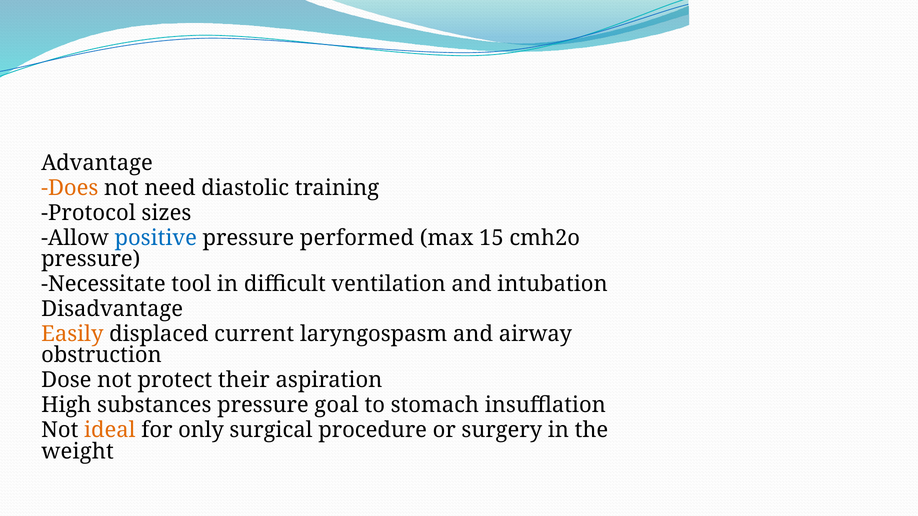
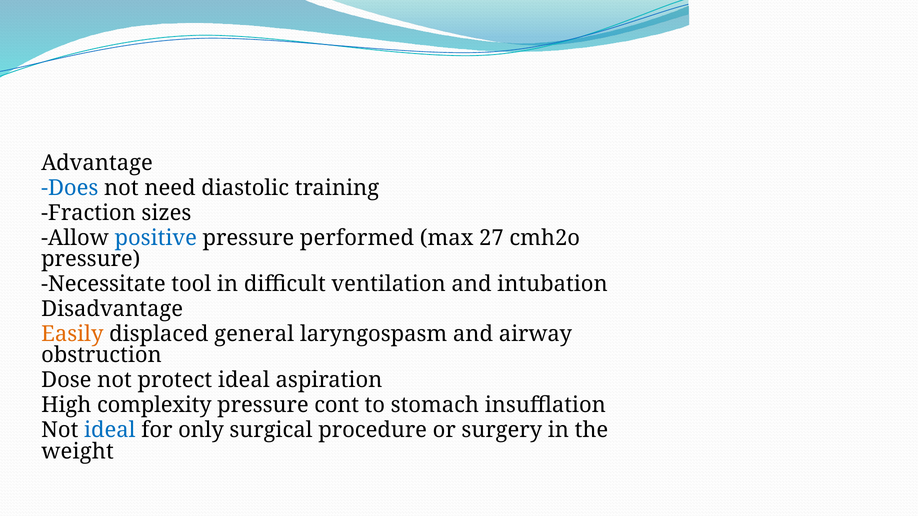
Does colour: orange -> blue
Protocol: Protocol -> Fraction
15: 15 -> 27
current: current -> general
protect their: their -> ideal
substances: substances -> complexity
goal: goal -> cont
ideal at (110, 431) colour: orange -> blue
